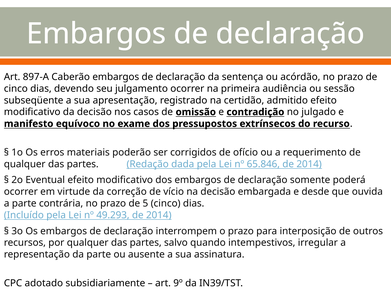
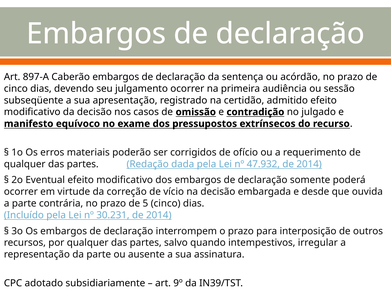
65.846: 65.846 -> 47.932
49.293: 49.293 -> 30.231
